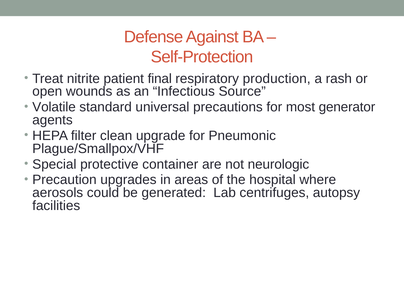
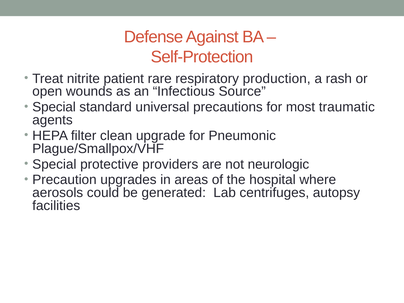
final: final -> rare
Volatile at (54, 107): Volatile -> Special
generator: generator -> traumatic
container: container -> providers
